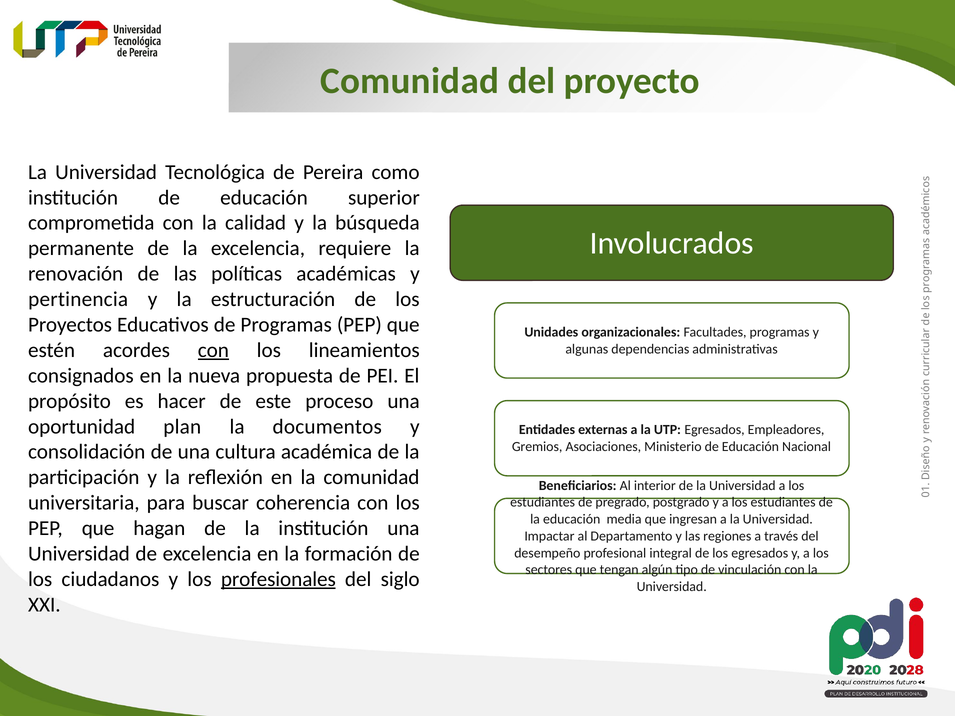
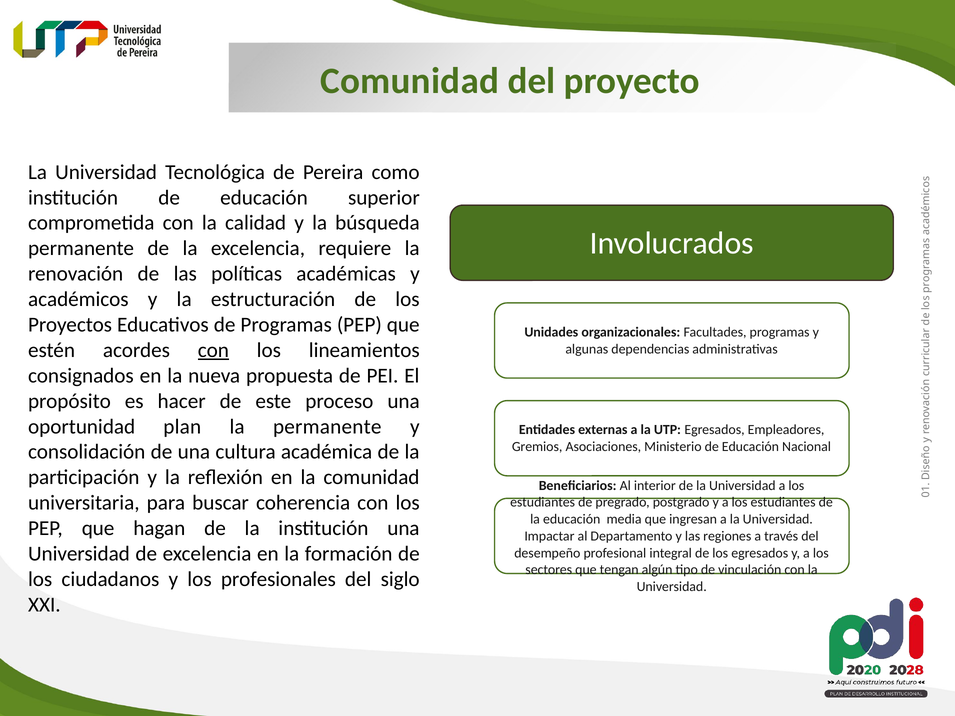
pertinencia: pertinencia -> académicos
la documentos: documentos -> permanente
profesionales underline: present -> none
